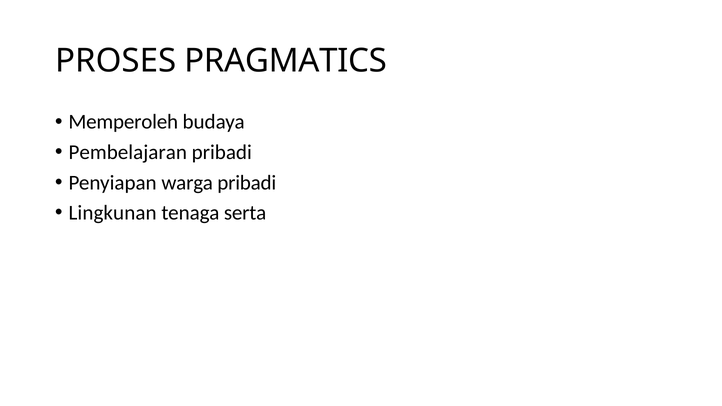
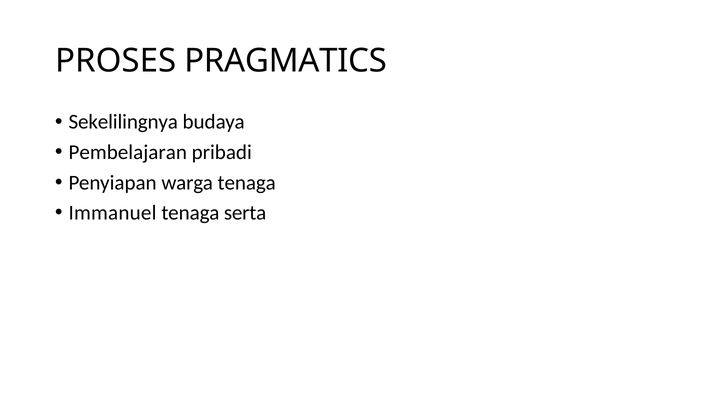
Memperoleh: Memperoleh -> Sekelilingnya
warga pribadi: pribadi -> tenaga
Lingkunan: Lingkunan -> Immanuel
